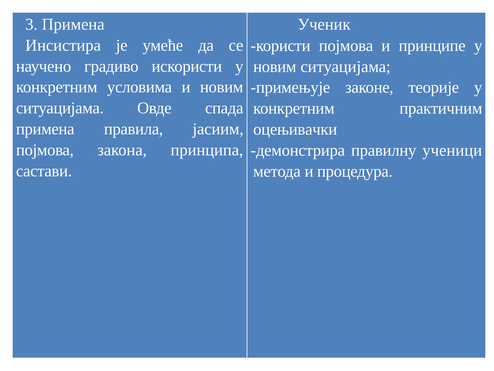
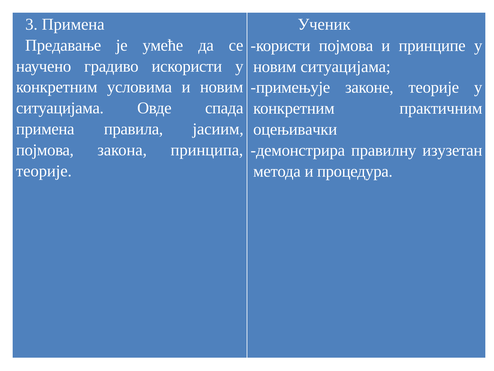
Инсистира: Инсистира -> Предавање
ученици: ученици -> изузетан
састави at (44, 171): састави -> теорије
